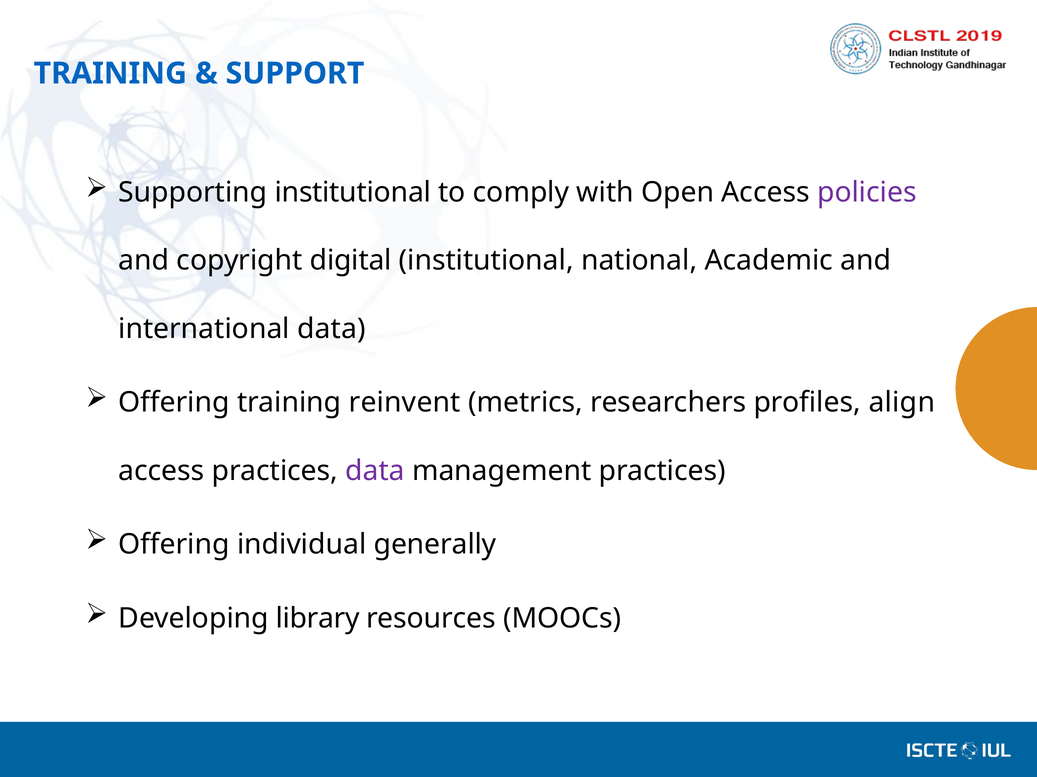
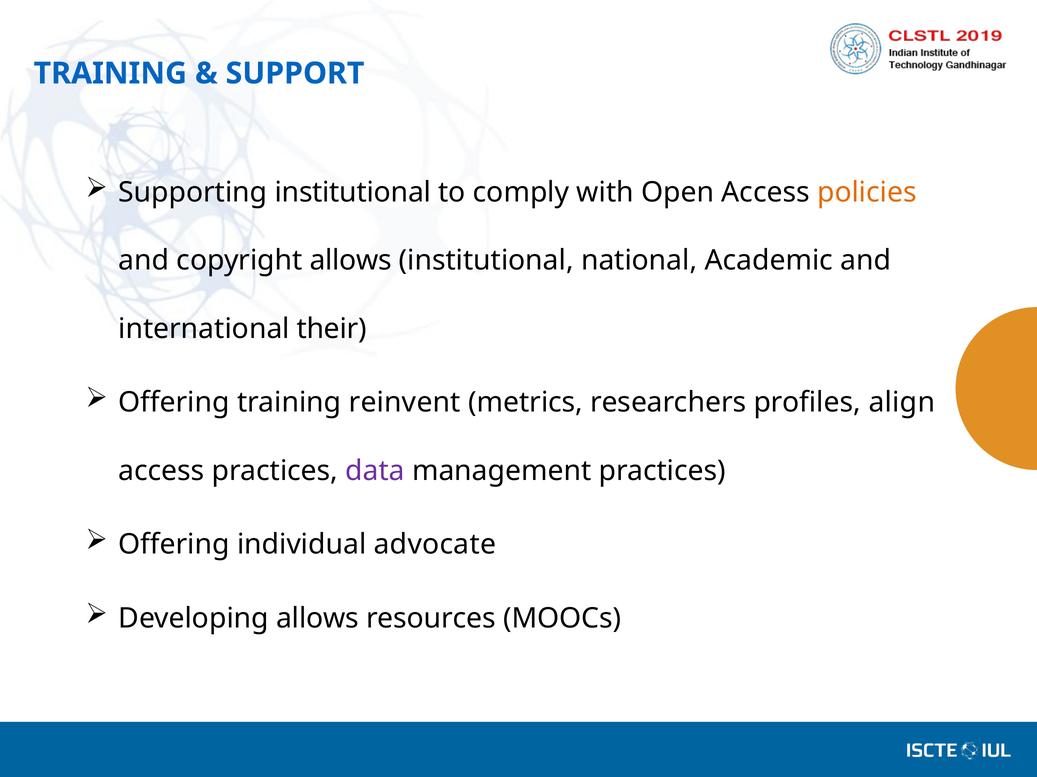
policies colour: purple -> orange
copyright digital: digital -> allows
international data: data -> their
generally: generally -> advocate
Developing library: library -> allows
